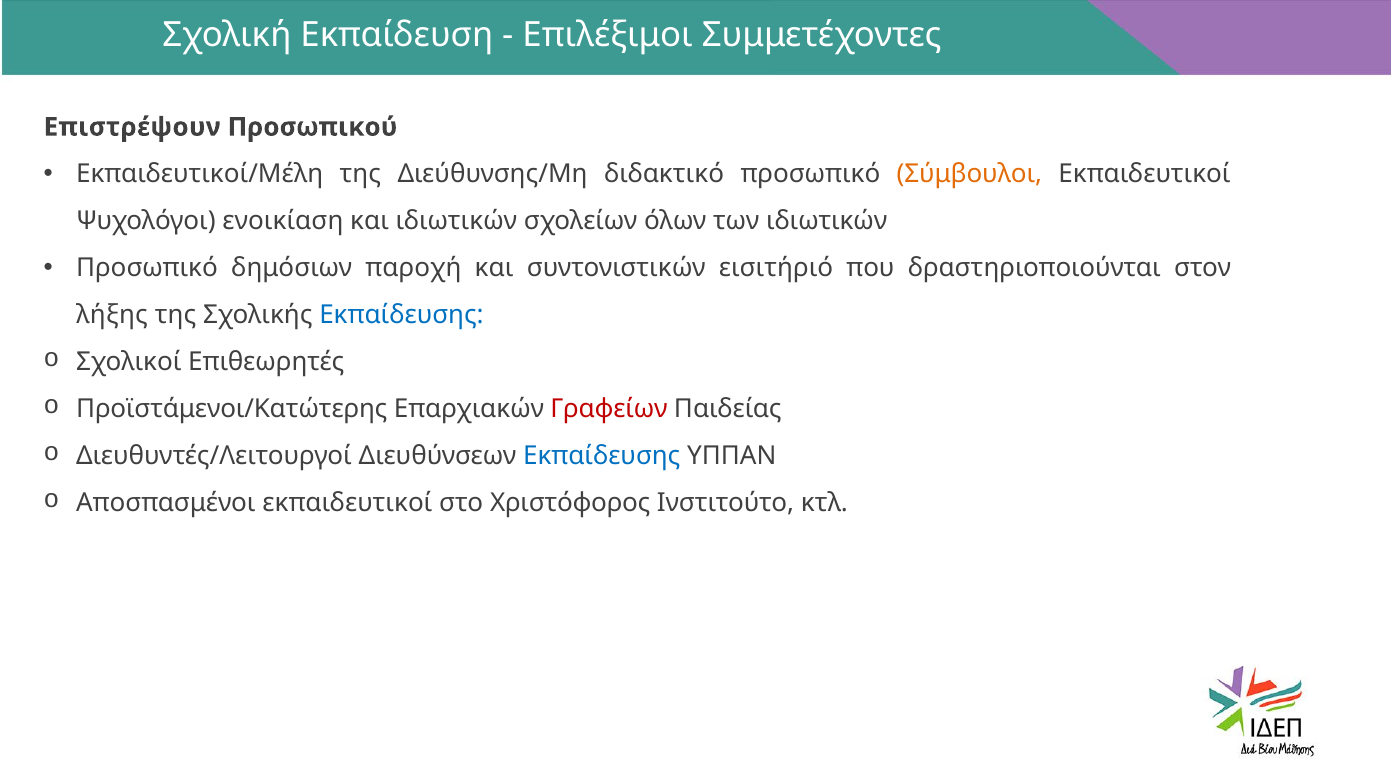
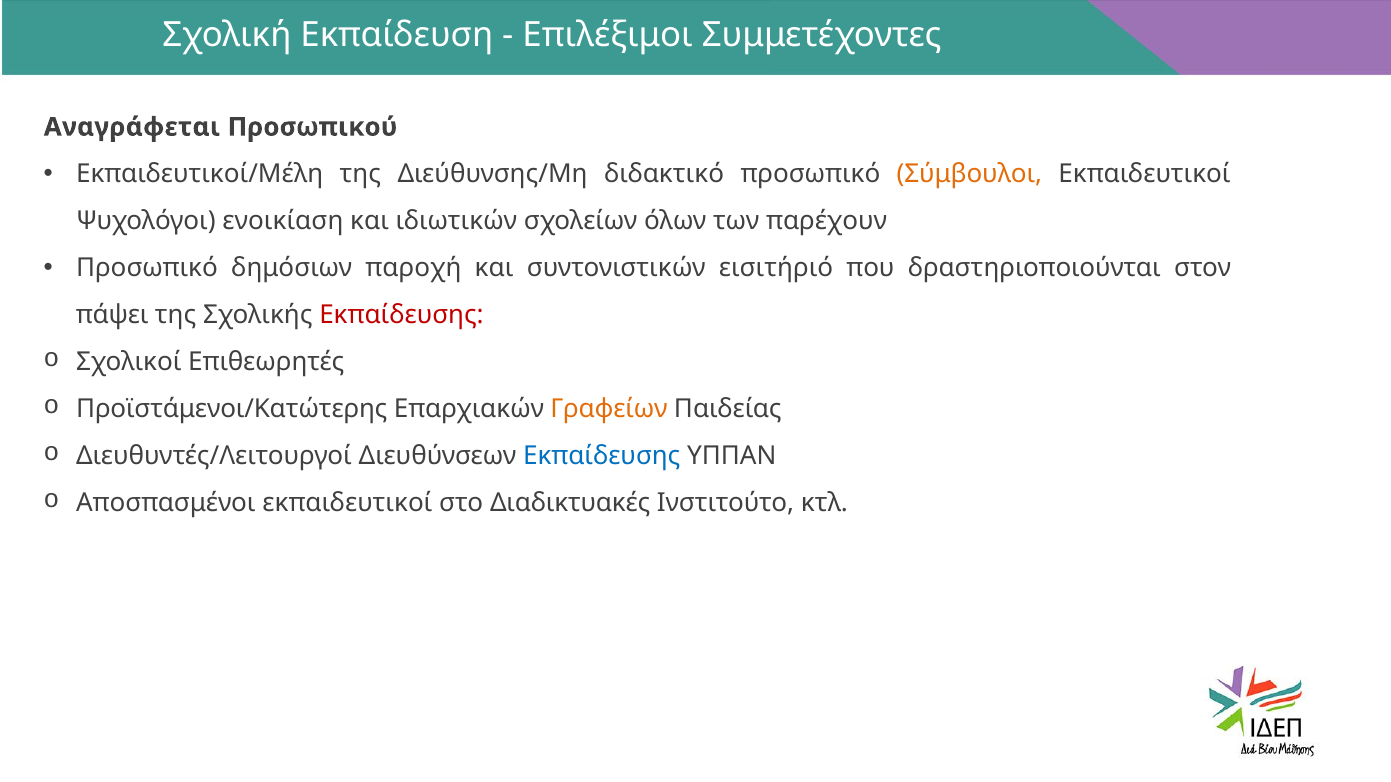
Επιστρέψουν: Επιστρέψουν -> Αναγράφεται
των ιδιωτικών: ιδιωτικών -> παρέχουν
λήξης: λήξης -> πάψει
Εκπαίδευσης at (401, 315) colour: blue -> red
Γραφείων colour: red -> orange
Χριστόφορος: Χριστόφορος -> Διαδικτυακές
